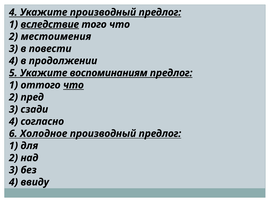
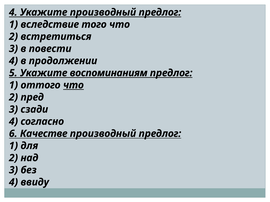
вследствие underline: present -> none
местоимения: местоимения -> встретиться
Холодное: Холодное -> Качестве
